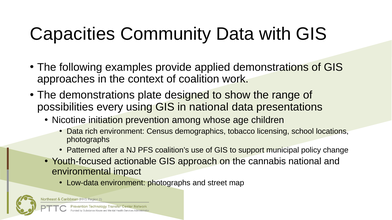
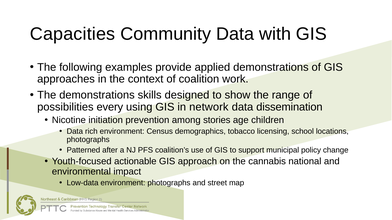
plate: plate -> skills
in national: national -> network
presentations: presentations -> dissemination
whose: whose -> stories
